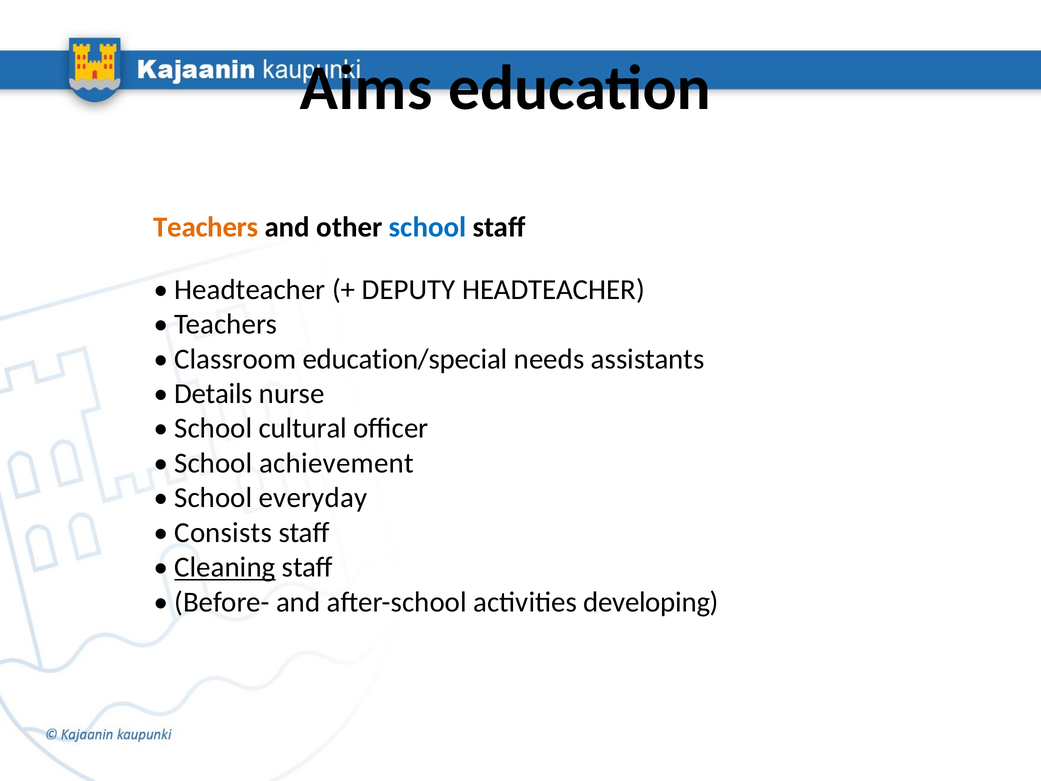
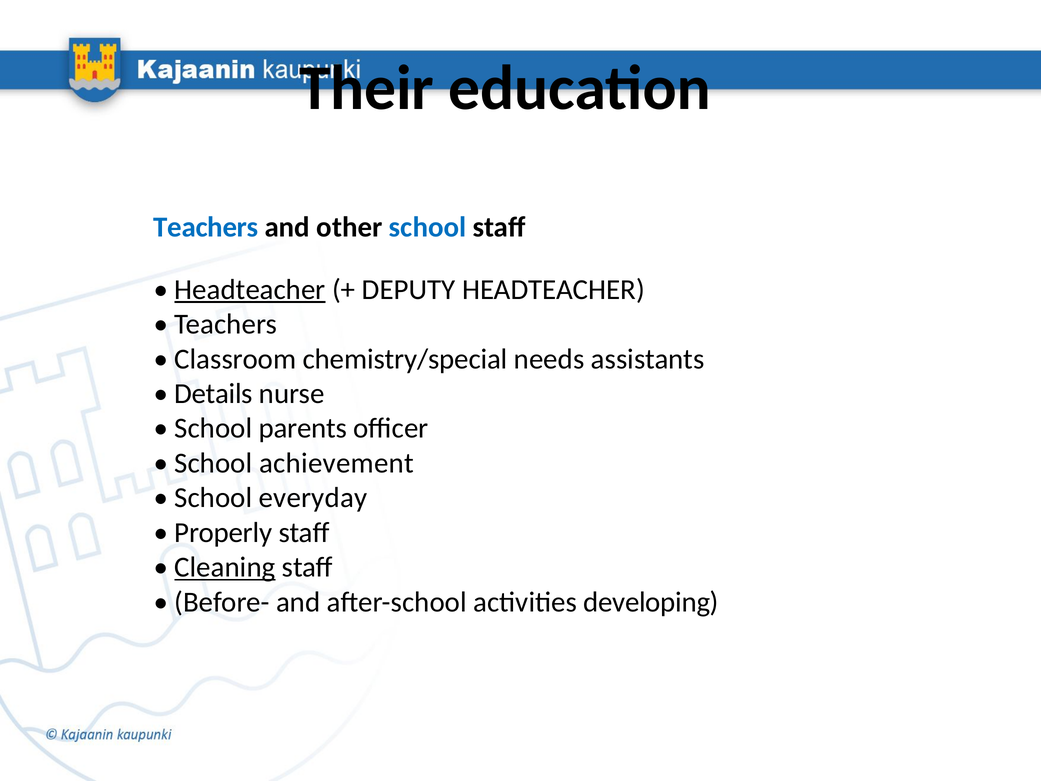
Aims: Aims -> Their
Teachers at (206, 227) colour: orange -> blue
Headteacher at (250, 289) underline: none -> present
education/special: education/special -> chemistry/special
cultural: cultural -> parents
Consists: Consists -> Properly
